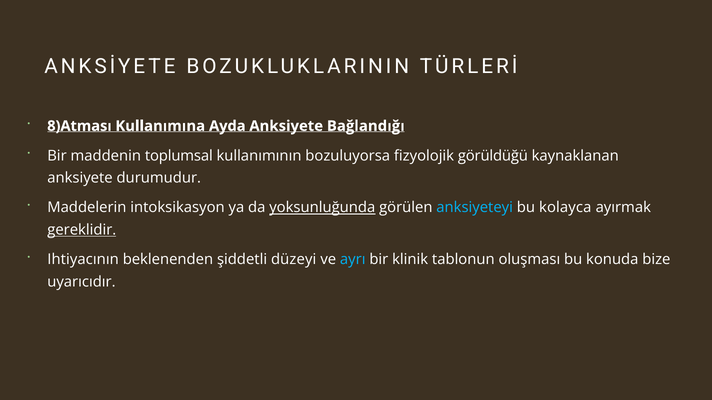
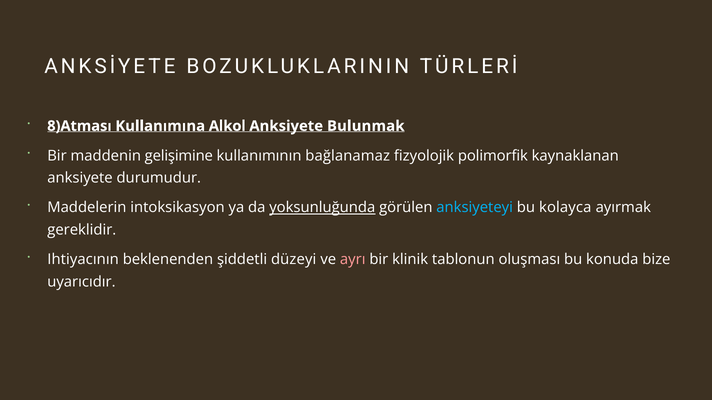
Ayda: Ayda -> Alkol
Bağlandığı: Bağlandığı -> Bulunmak
toplumsal: toplumsal -> gelişimine
bozuluyorsa: bozuluyorsa -> bağlanamaz
görüldüğü: görüldüğü -> polimorfik
gereklidir underline: present -> none
ayrı colour: light blue -> pink
